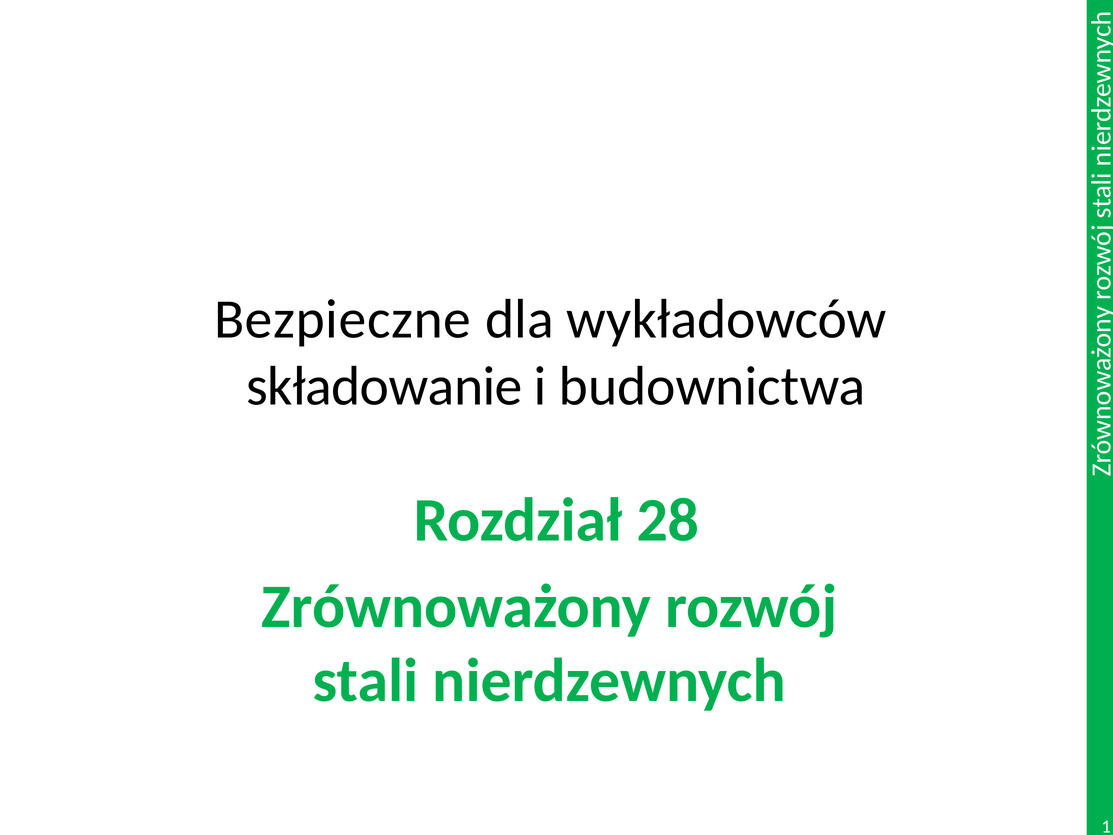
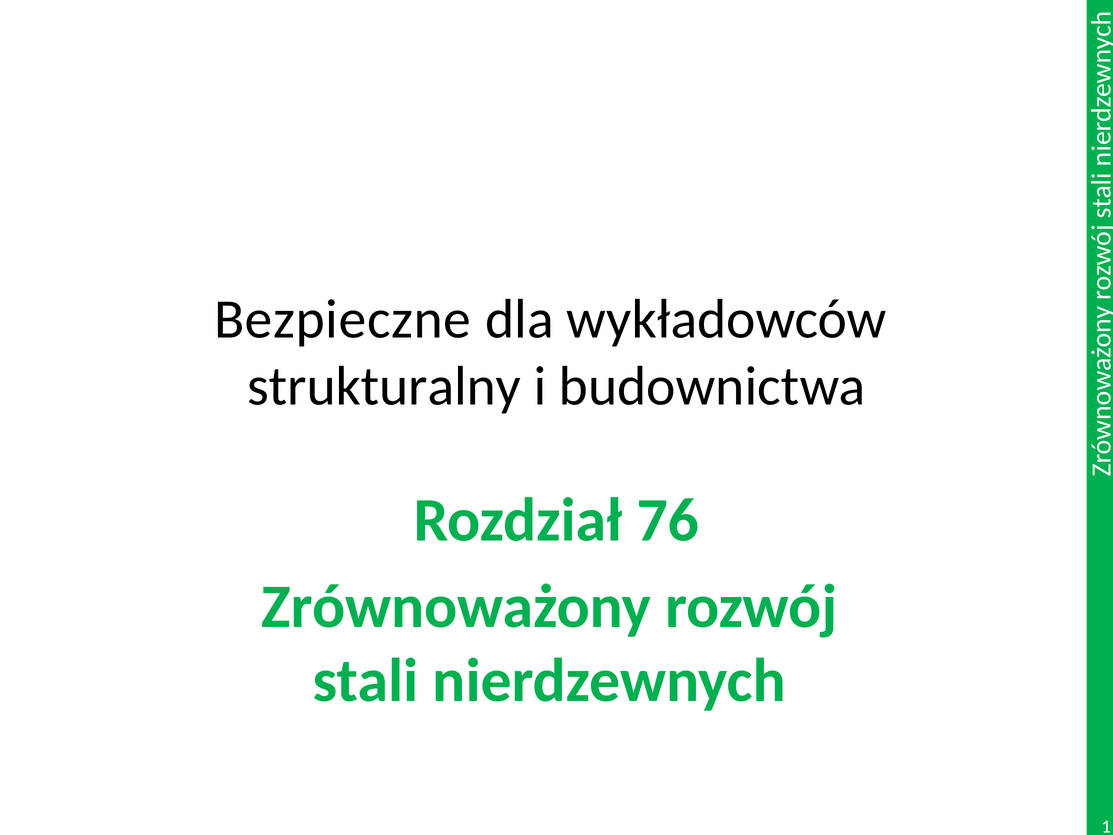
składowanie: składowanie -> strukturalny
28: 28 -> 76
